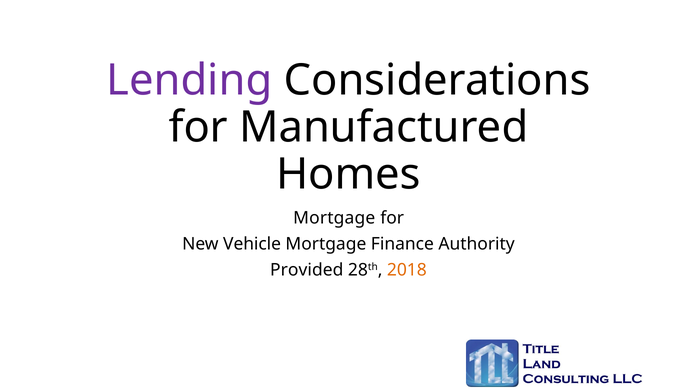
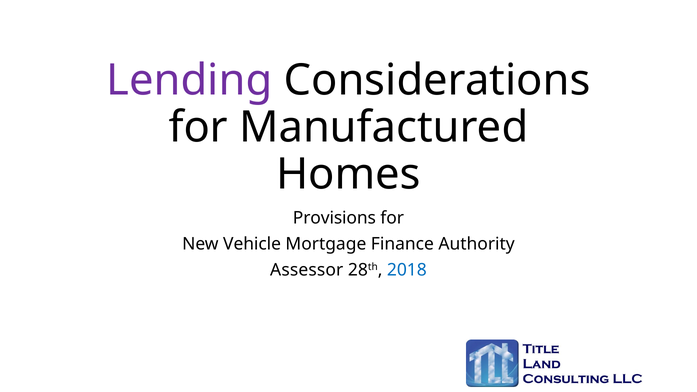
Mortgage at (334, 218): Mortgage -> Provisions
Provided: Provided -> Assessor
2018 colour: orange -> blue
